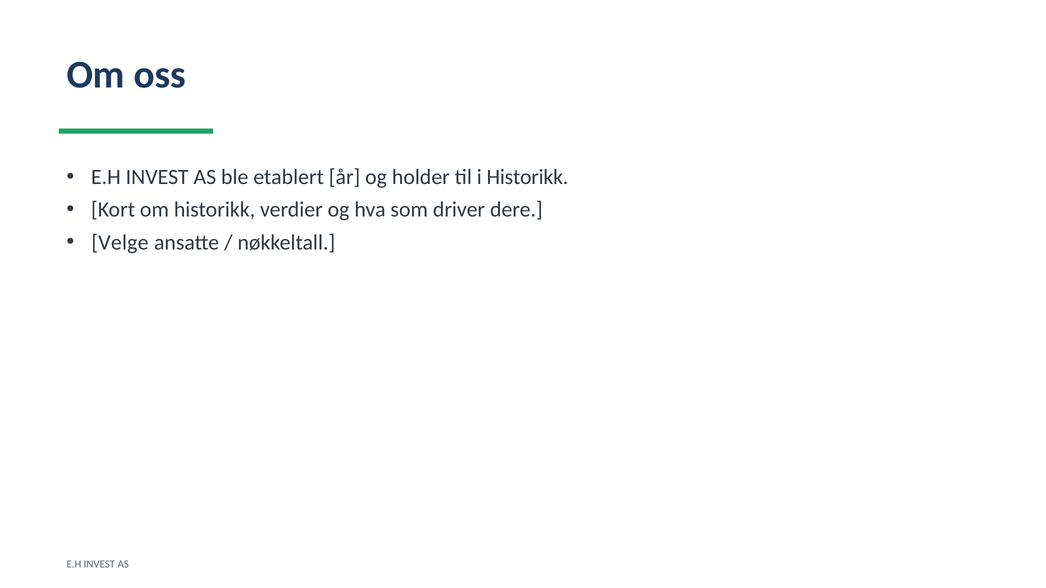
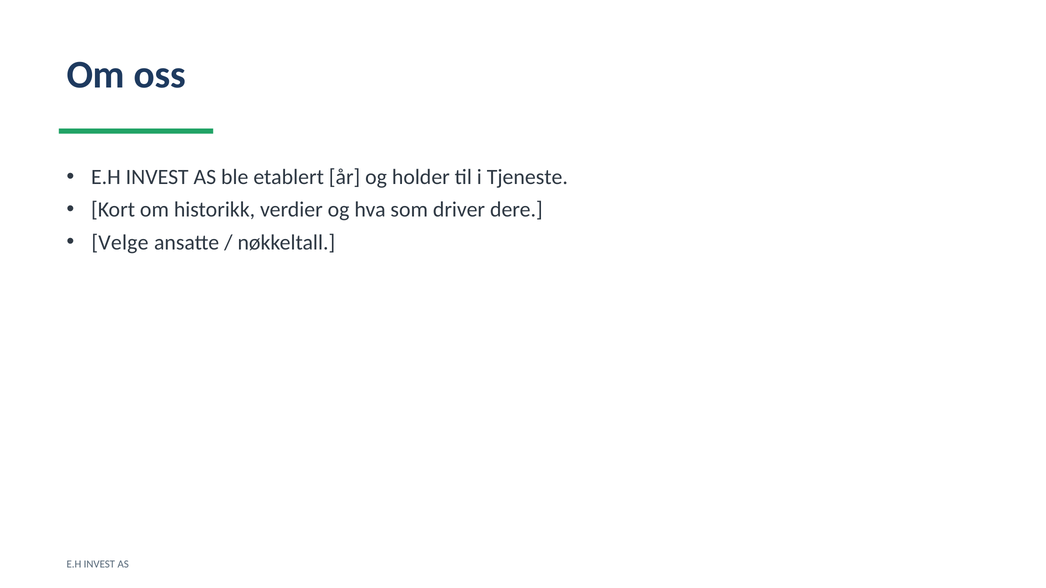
i Historikk: Historikk -> Tjeneste
